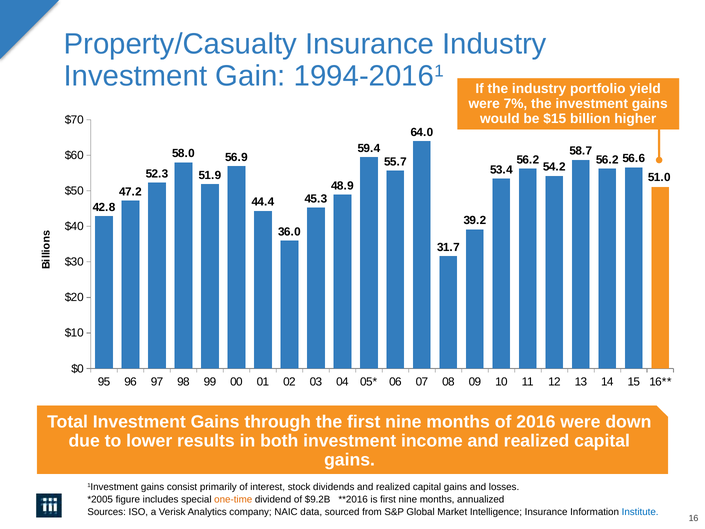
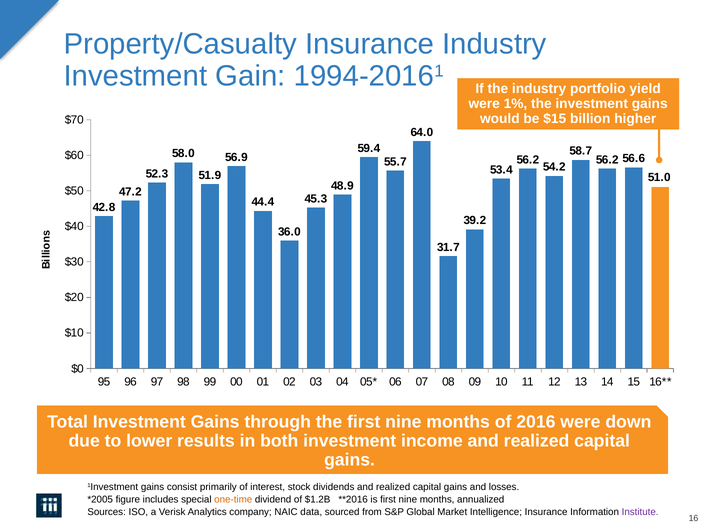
7%: 7% -> 1%
$9.2B: $9.2B -> $1.2B
Institute colour: blue -> purple
